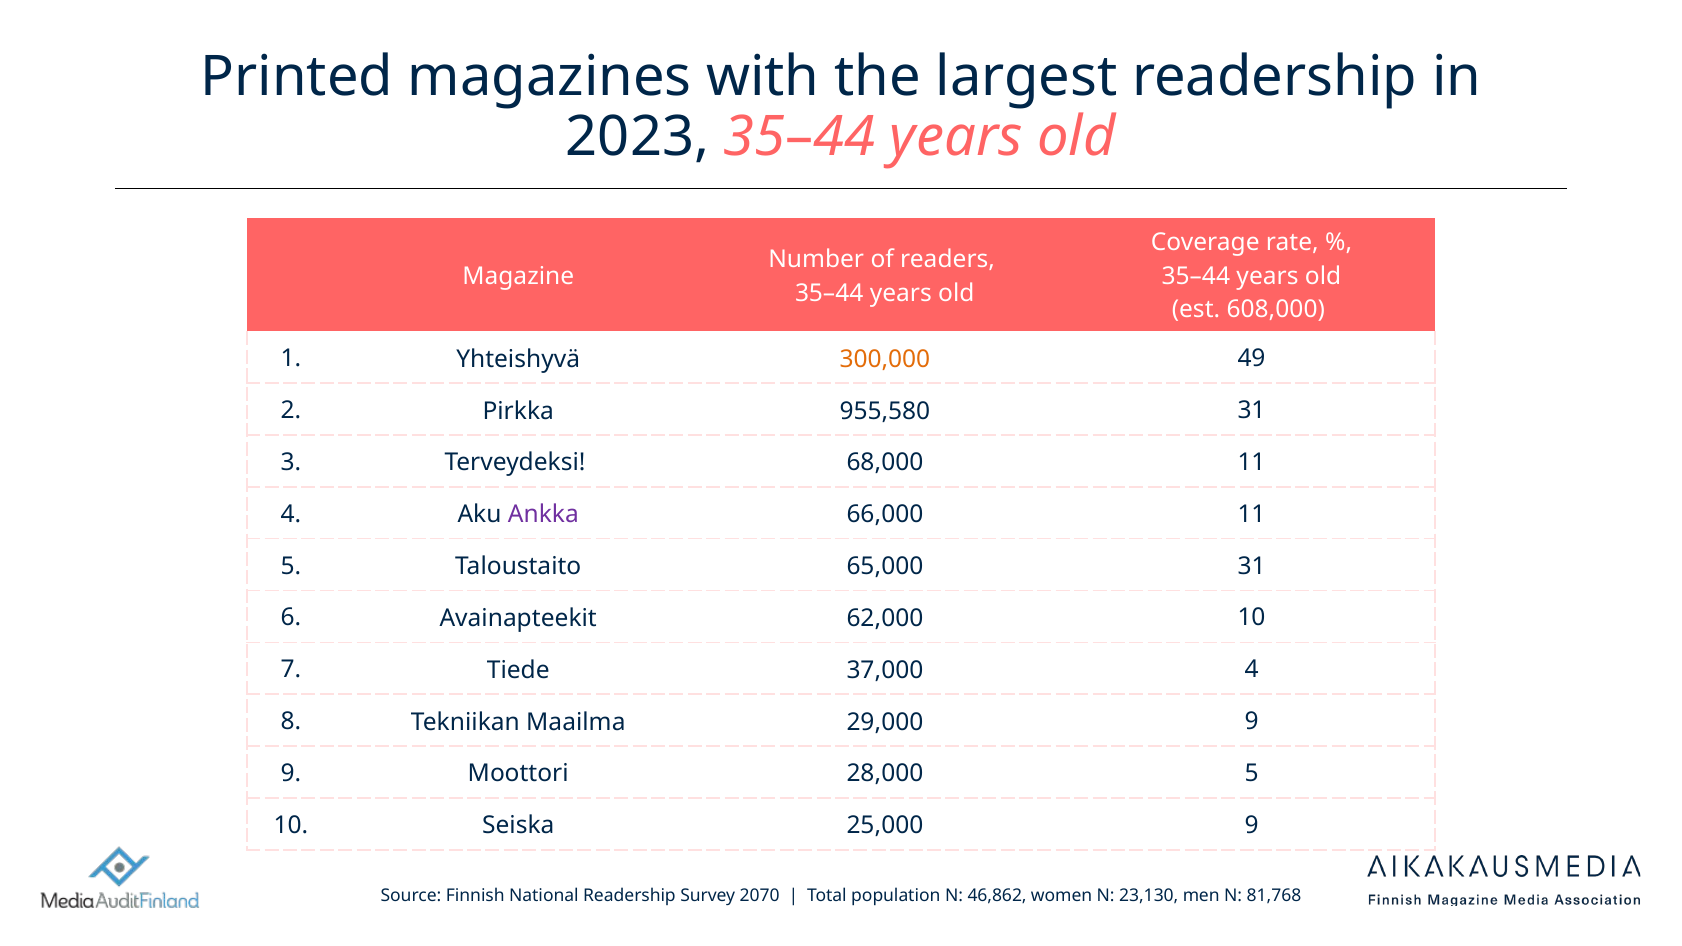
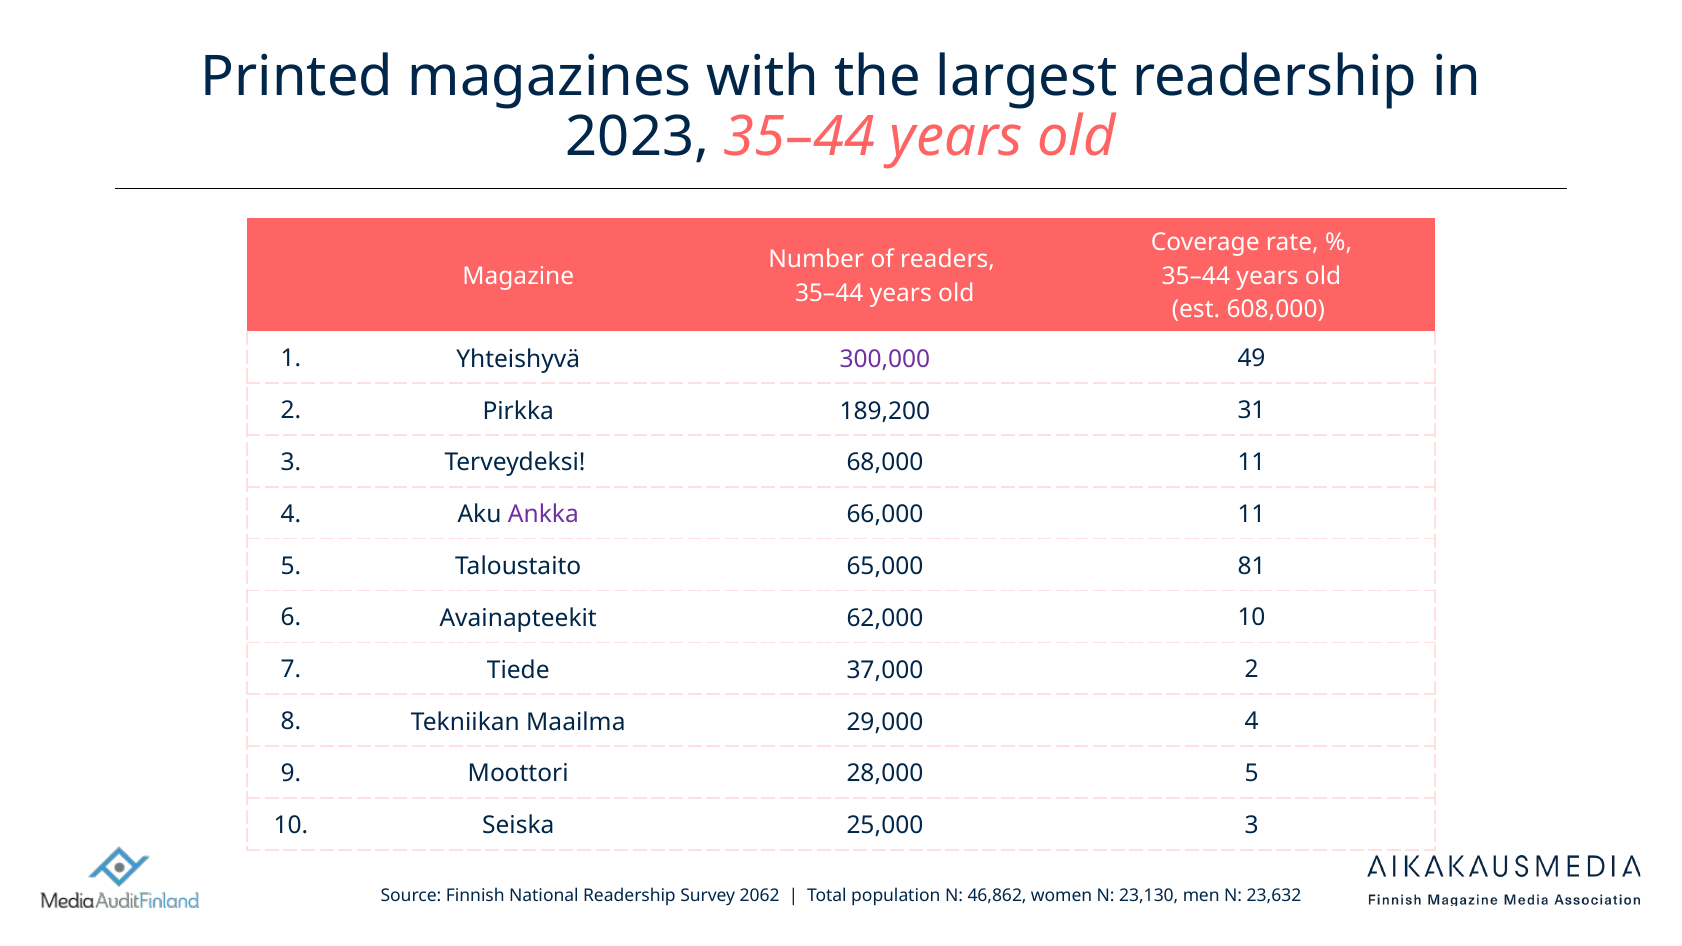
300,000 colour: orange -> purple
955,580: 955,580 -> 189,200
65,000 31: 31 -> 81
37,000 4: 4 -> 2
29,000 9: 9 -> 4
25,000 9: 9 -> 3
2070: 2070 -> 2062
81,768: 81,768 -> 23,632
